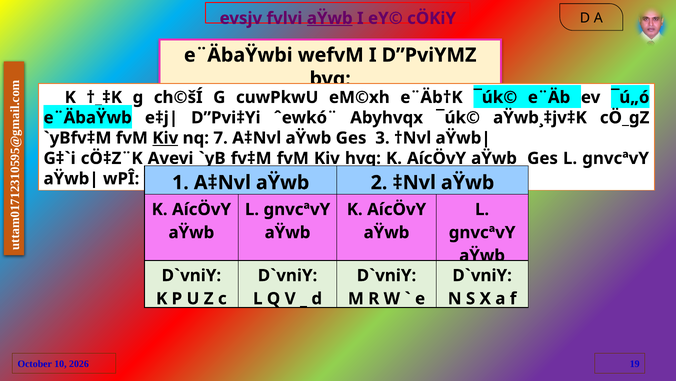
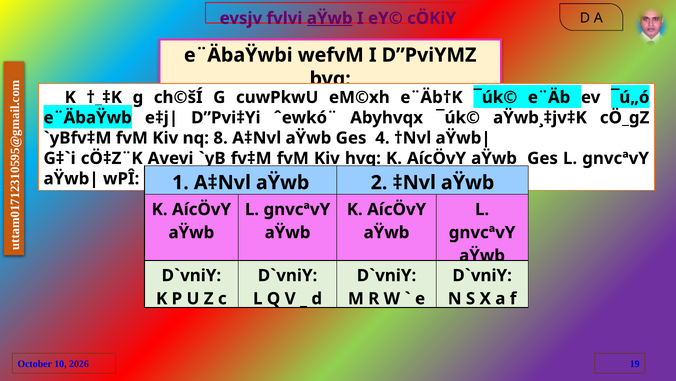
Kiv at (165, 138) underline: present -> none
nq 7: 7 -> 8
Ges 3: 3 -> 4
